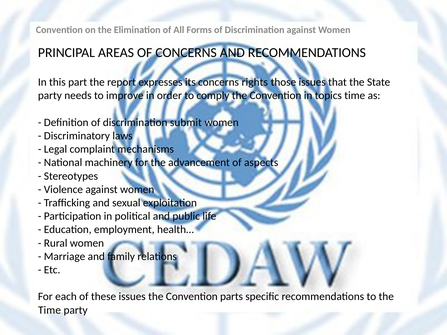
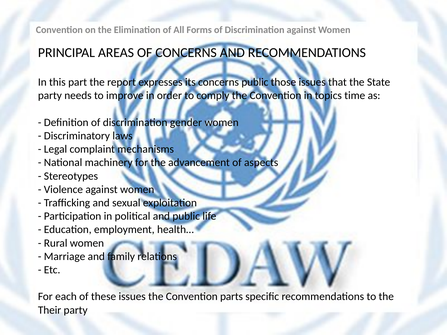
concerns rights: rights -> public
submit: submit -> gender
Time at (50, 310): Time -> Their
